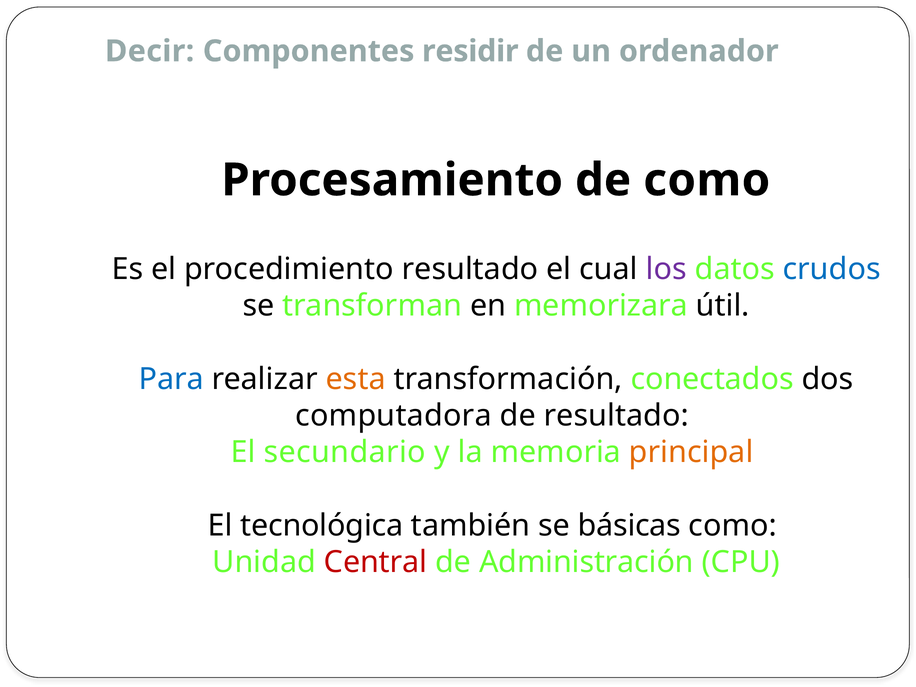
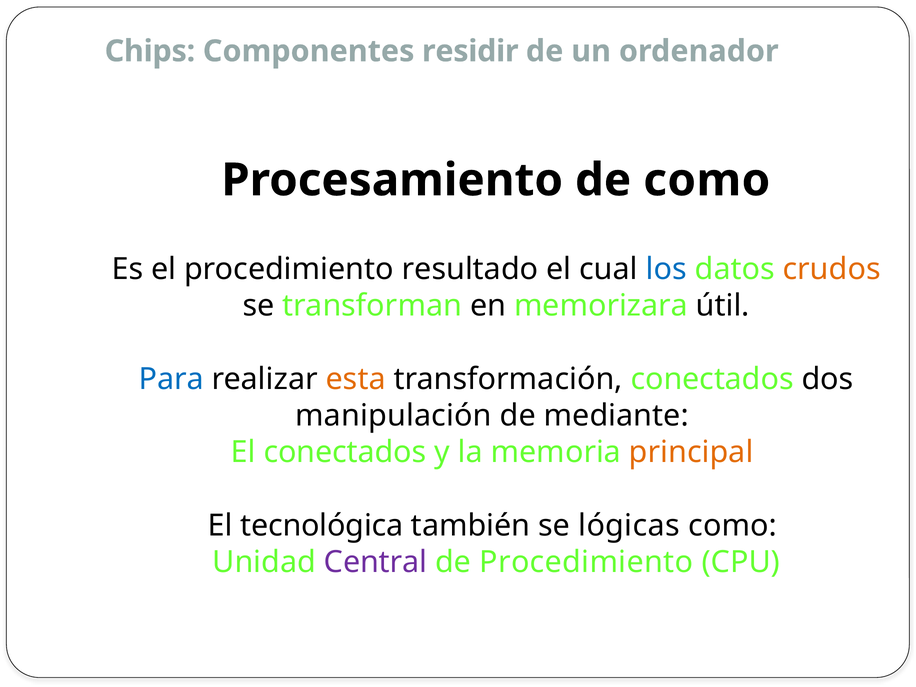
Decir: Decir -> Chips
los colour: purple -> blue
crudos colour: blue -> orange
computadora: computadora -> manipulación
de resultado: resultado -> mediante
El secundario: secundario -> conectados
básicas: básicas -> lógicas
Central colour: red -> purple
de Administración: Administración -> Procedimiento
